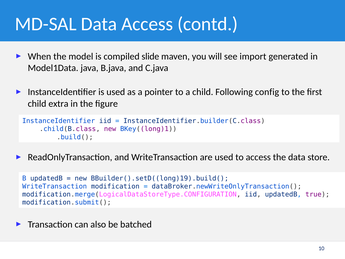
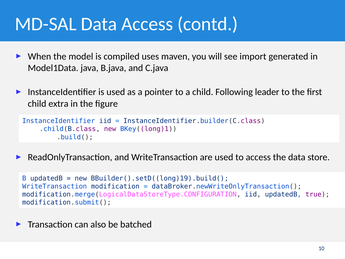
slide: slide -> uses
config: config -> leader
